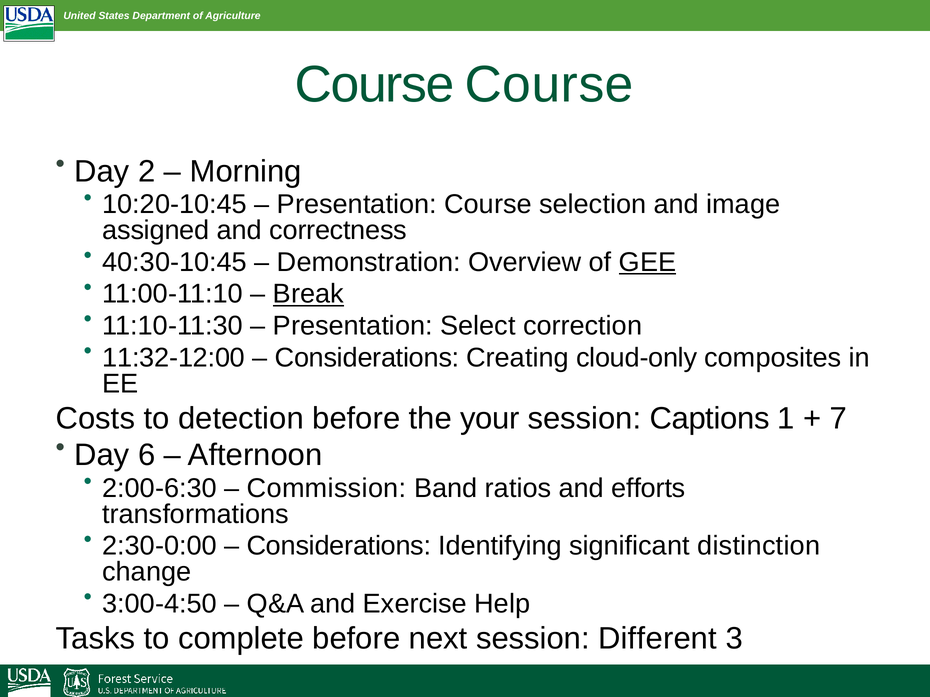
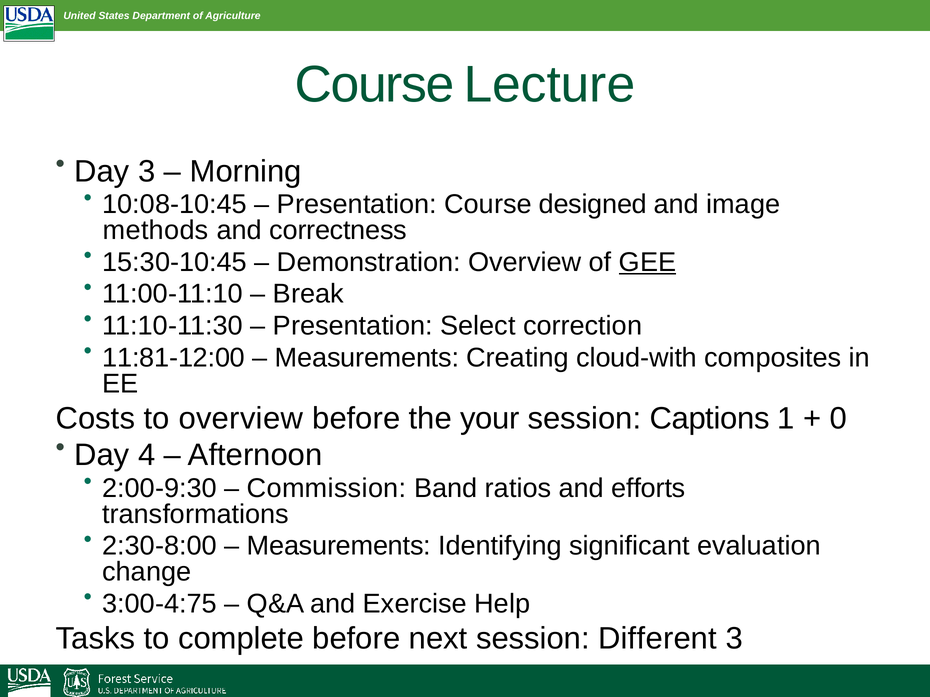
Course Course: Course -> Lecture
Day 2: 2 -> 3
10:20-10:45: 10:20-10:45 -> 10:08-10:45
selection: selection -> designed
assigned: assigned -> methods
40:30-10:45: 40:30-10:45 -> 15:30-10:45
Break underline: present -> none
11:32-12:00: 11:32-12:00 -> 11:81-12:00
Considerations at (367, 358): Considerations -> Measurements
cloud-only: cloud-only -> cloud-with
to detection: detection -> overview
7: 7 -> 0
6: 6 -> 4
2:00-6:30: 2:00-6:30 -> 2:00-9:30
2:30-0:00: 2:30-0:00 -> 2:30-8:00
Considerations at (339, 546): Considerations -> Measurements
distinction: distinction -> evaluation
3:00-4:50: 3:00-4:50 -> 3:00-4:75
